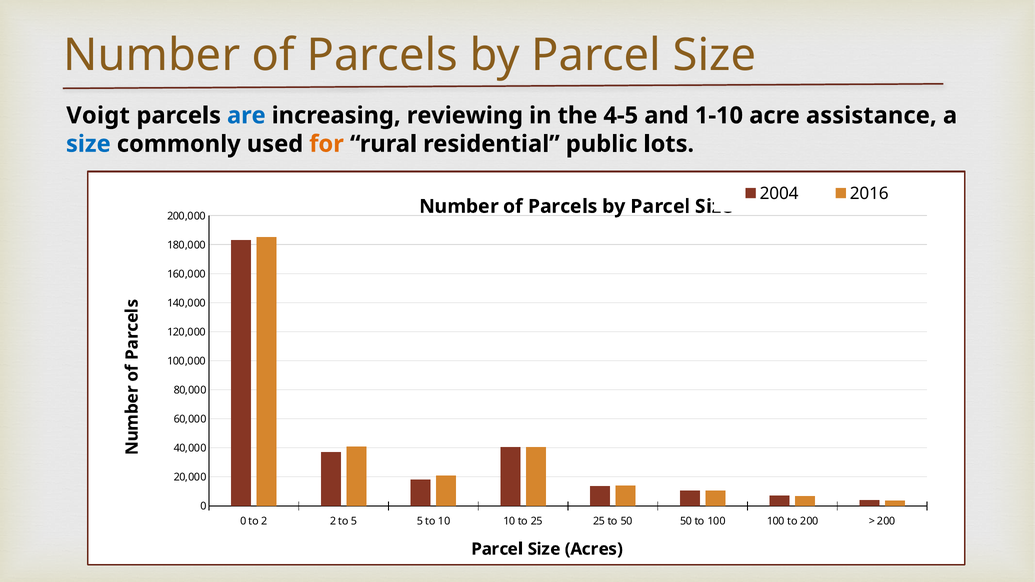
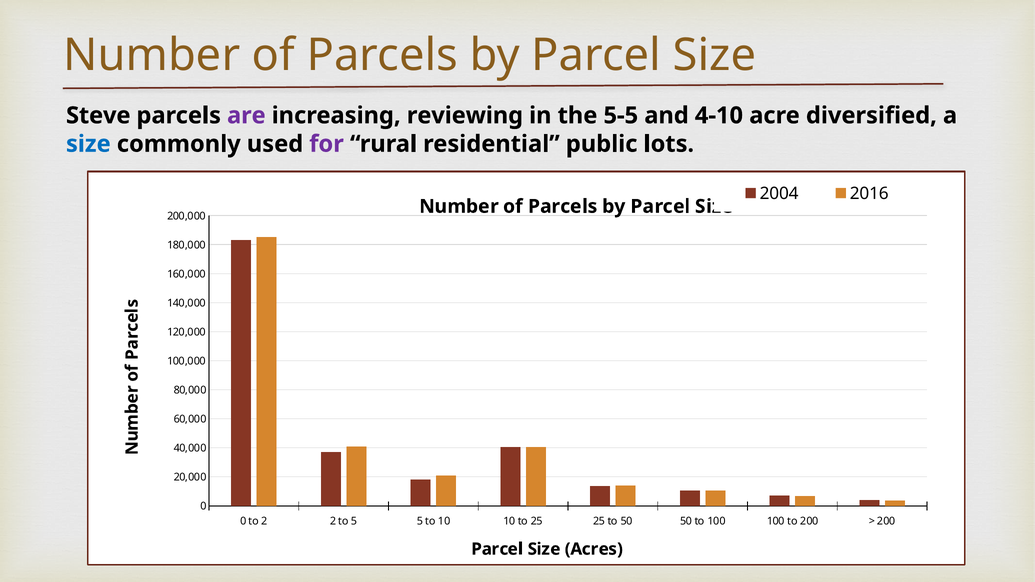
Voigt: Voigt -> Steve
are colour: blue -> purple
4-5: 4-5 -> 5-5
1-10: 1-10 -> 4-10
assistance: assistance -> diversified
for colour: orange -> purple
